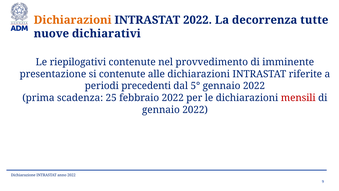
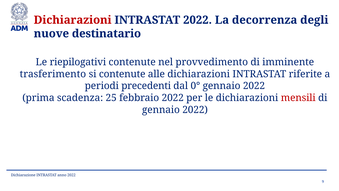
Dichiarazioni at (73, 20) colour: orange -> red
tutte: tutte -> degli
dichiarativi: dichiarativi -> destinatario
presentazione: presentazione -> trasferimento
5°: 5° -> 0°
